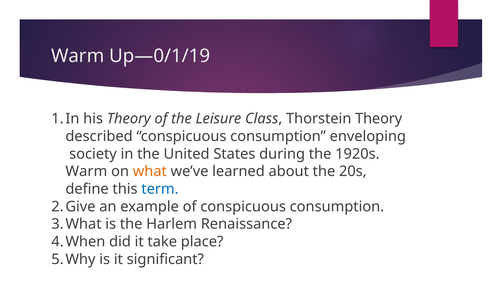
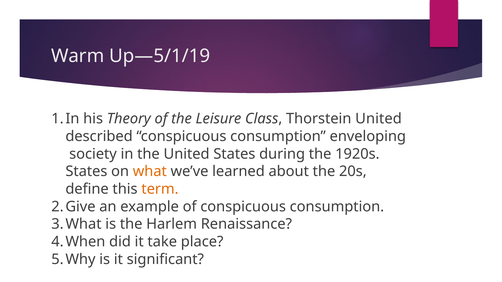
Up—0/1/19: Up—0/1/19 -> Up—5/1/19
Thorstein Theory: Theory -> United
Warm at (86, 172): Warm -> States
term colour: blue -> orange
